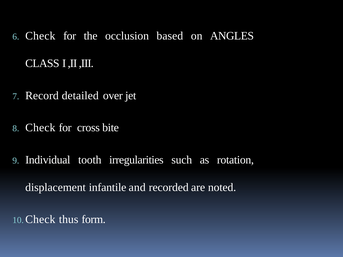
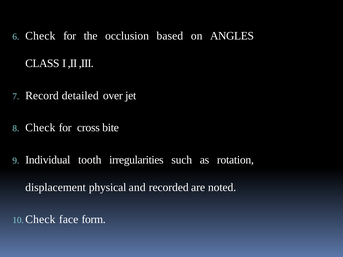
infantile: infantile -> physical
thus: thus -> face
